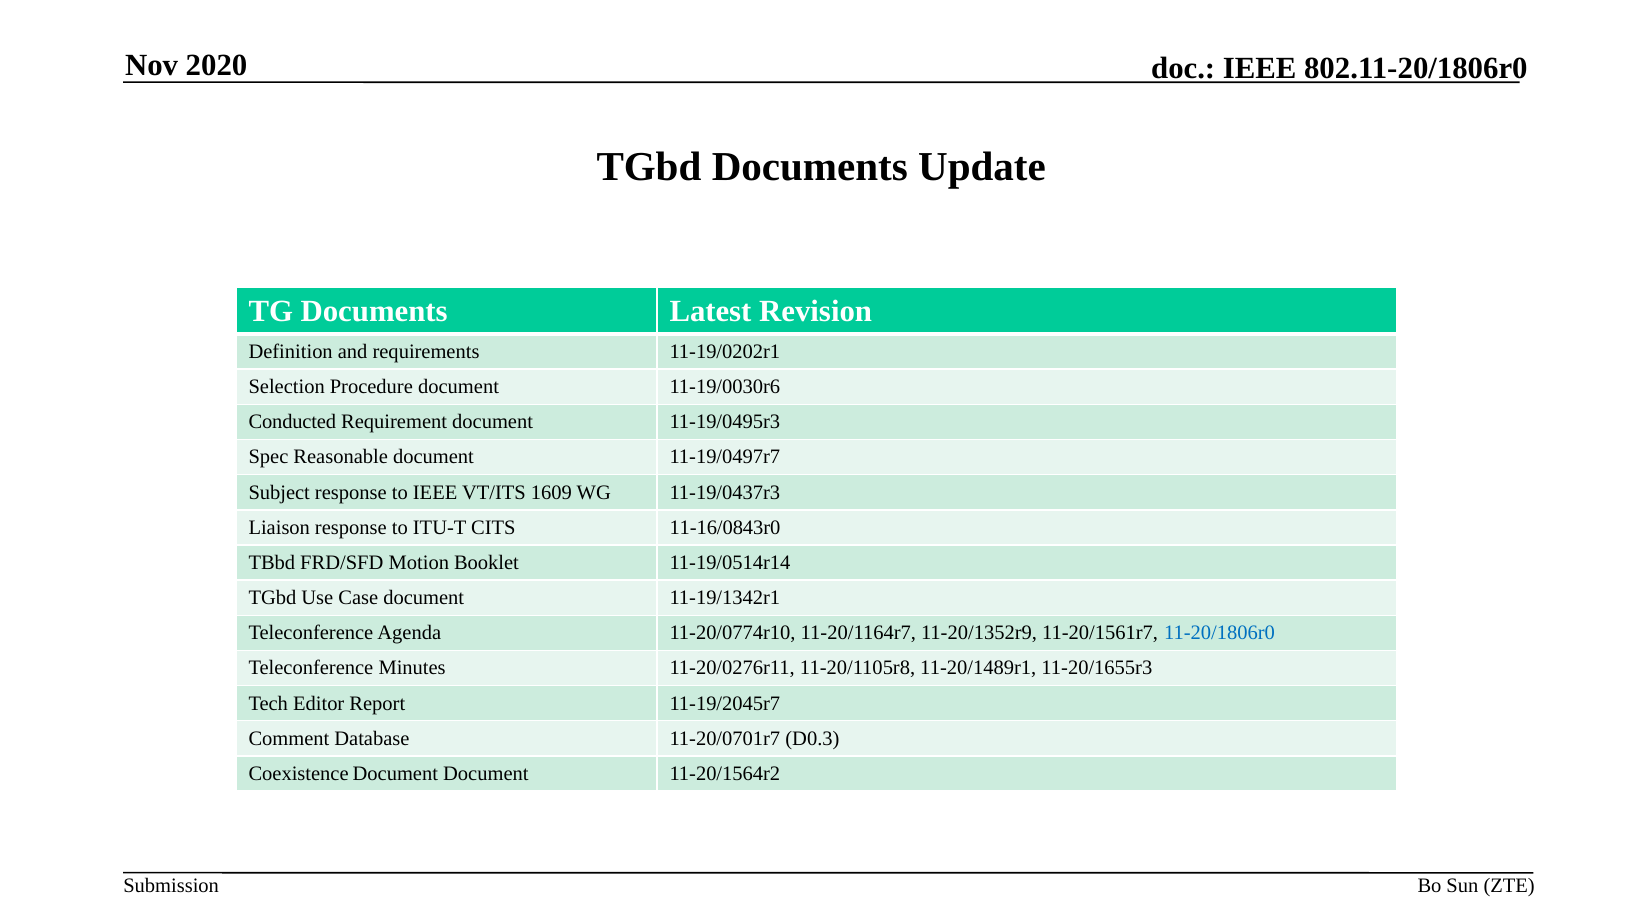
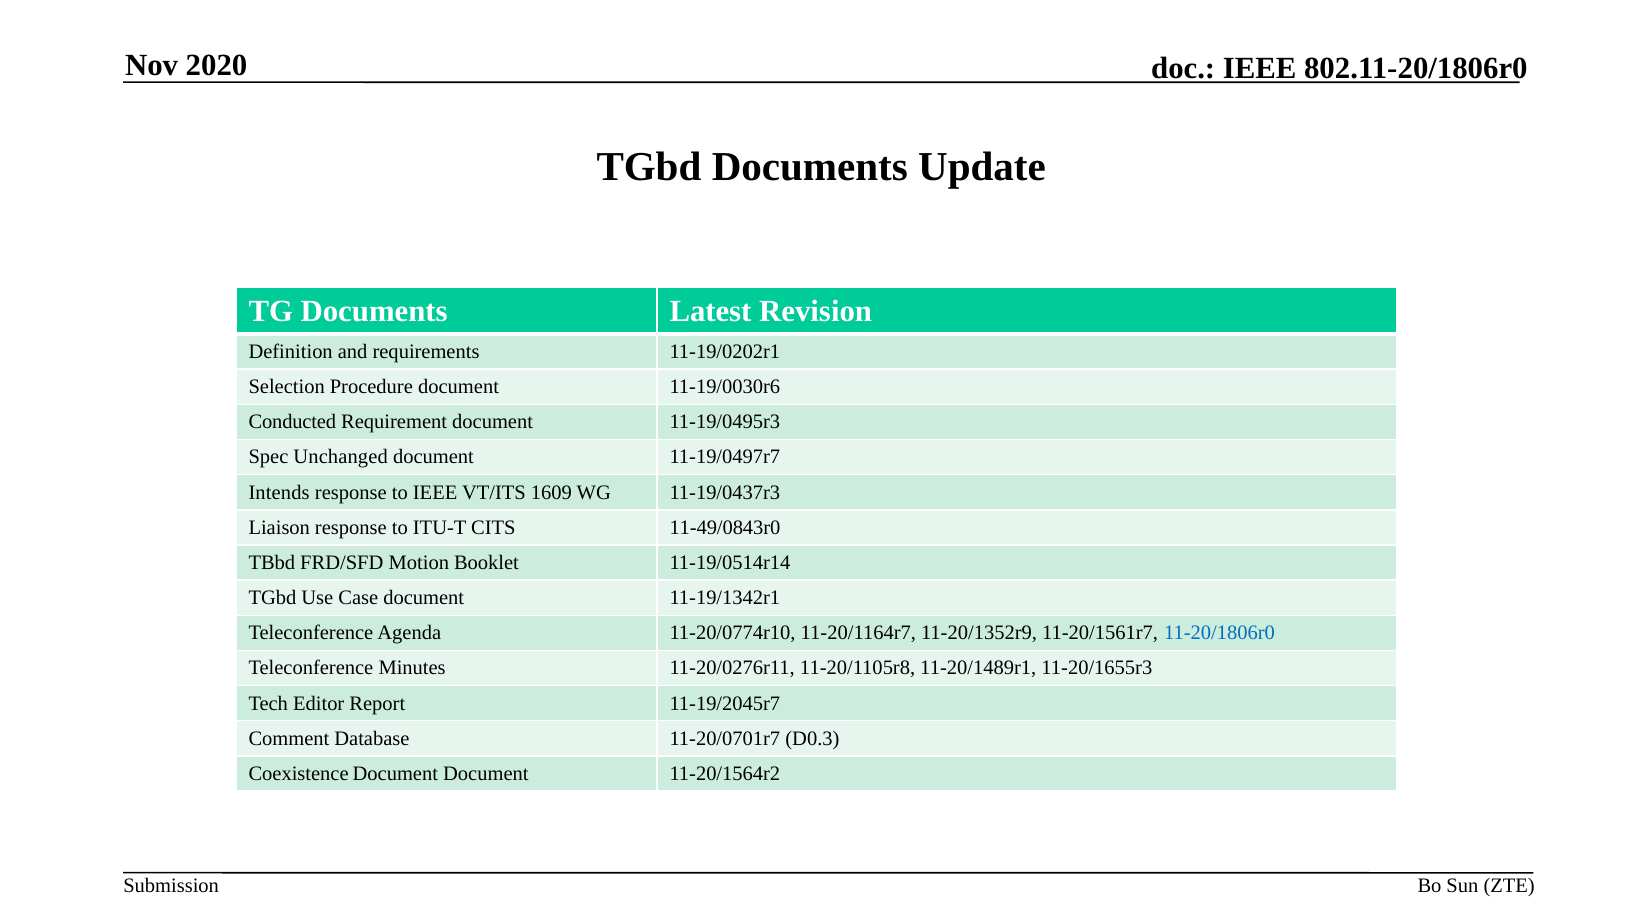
Reasonable: Reasonable -> Unchanged
Subject: Subject -> Intends
11-16/0843r0: 11-16/0843r0 -> 11-49/0843r0
